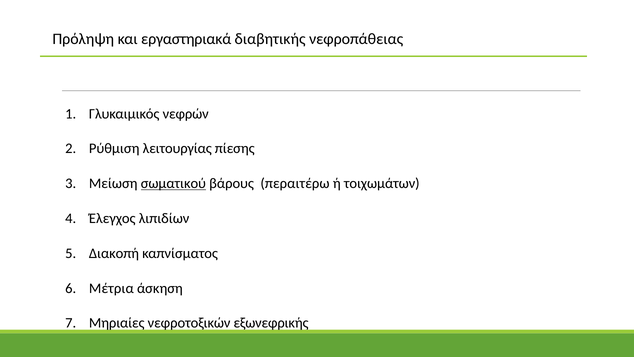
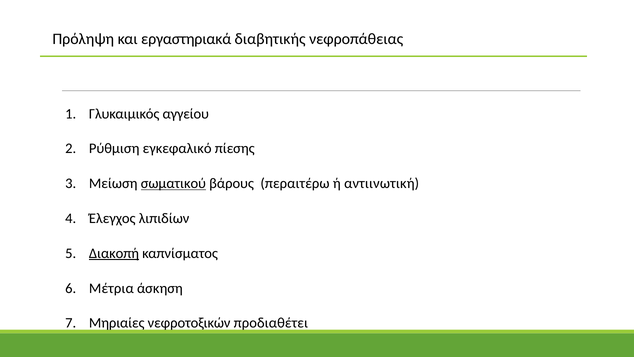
νεφρών: νεφρών -> αγγείου
λειτουργίας: λειτουργίας -> εγκεφαλικό
τοιχωμάτων: τοιχωμάτων -> αντιινωτική
Διακοπή underline: none -> present
εξωνεφρικής: εξωνεφρικής -> προδιαθέτει
